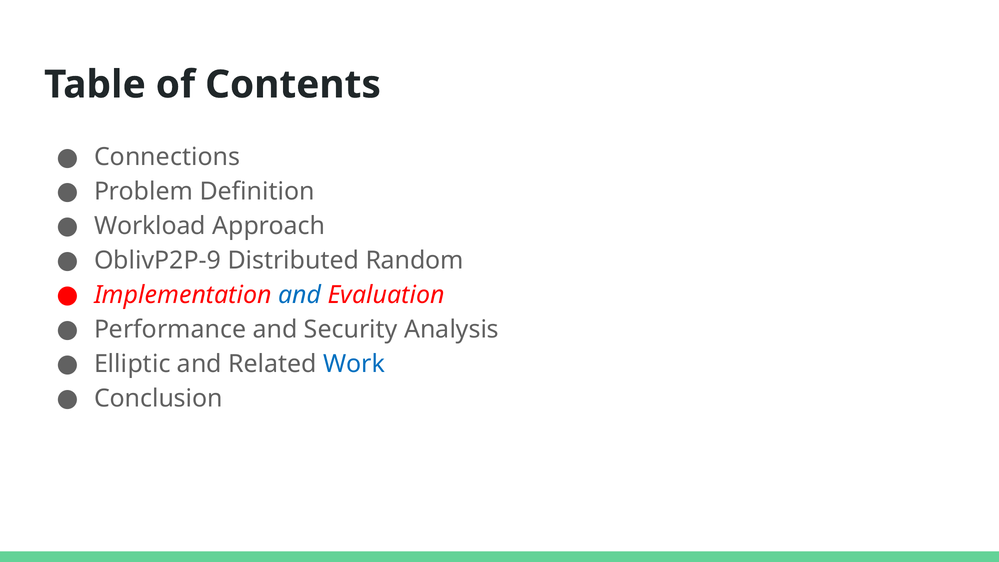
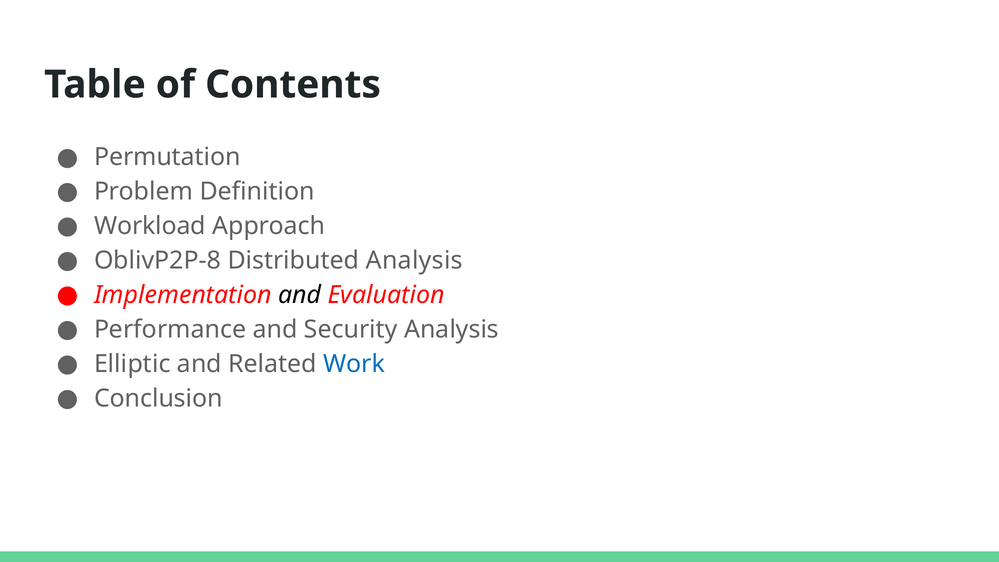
Connections: Connections -> Permutation
OblivP2P-9: OblivP2P-9 -> OblivP2P-8
Distributed Random: Random -> Analysis
and at (300, 295) colour: blue -> black
